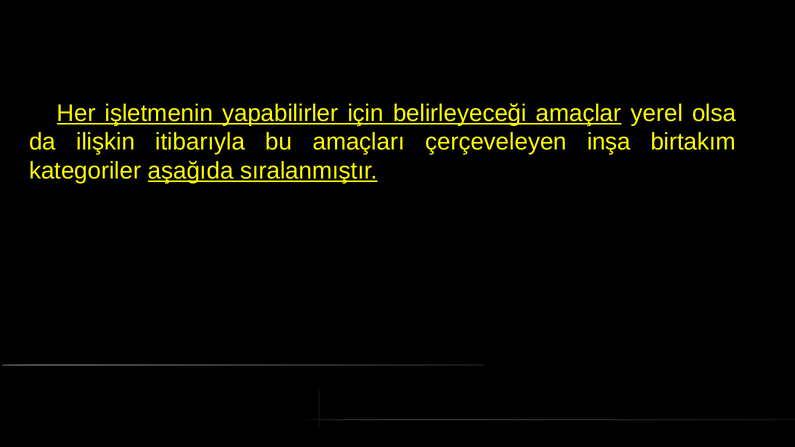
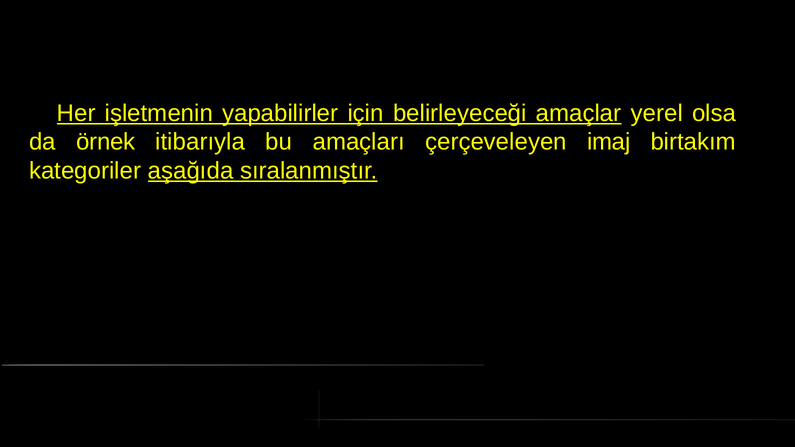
ilişkin: ilişkin -> örnek
inşa: inşa -> imaj
